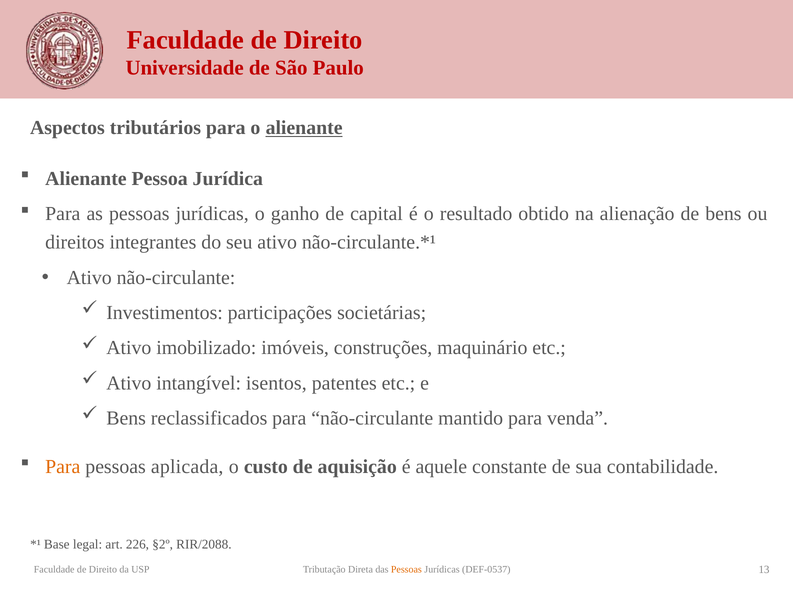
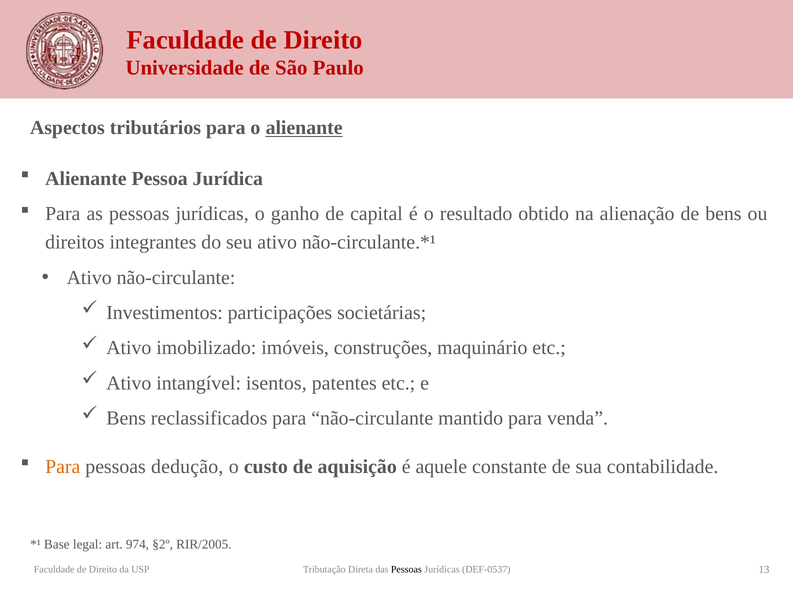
aplicada: aplicada -> dedução
226: 226 -> 974
RIR/2088: RIR/2088 -> RIR/2005
Pessoas at (406, 569) colour: orange -> black
